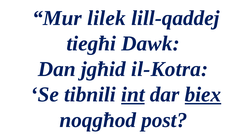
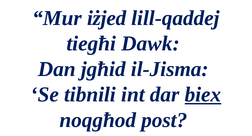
lilek: lilek -> iżjed
il-Kotra: il-Kotra -> il-Jisma
int underline: present -> none
